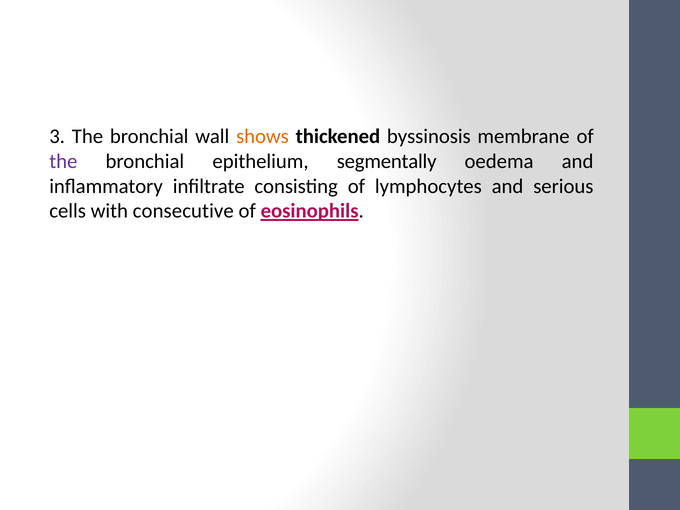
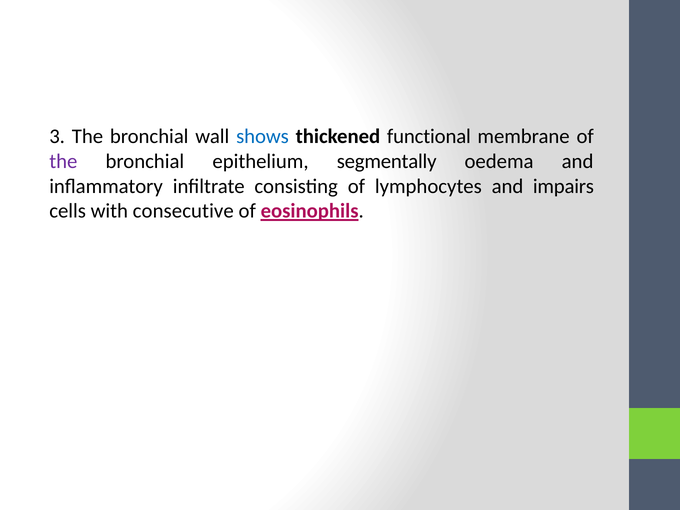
shows colour: orange -> blue
byssinosis: byssinosis -> functional
serious: serious -> impairs
